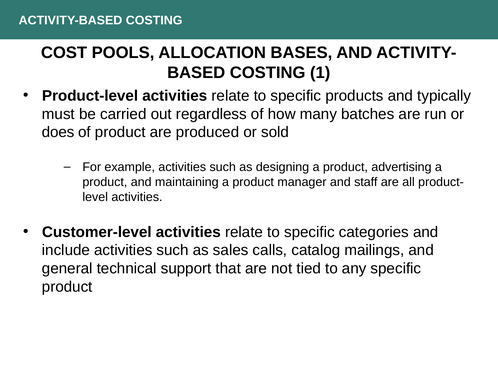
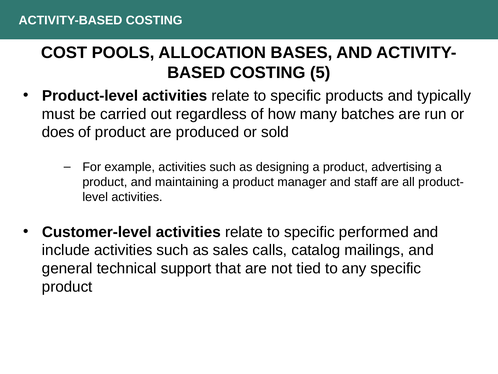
1: 1 -> 5
categories: categories -> performed
